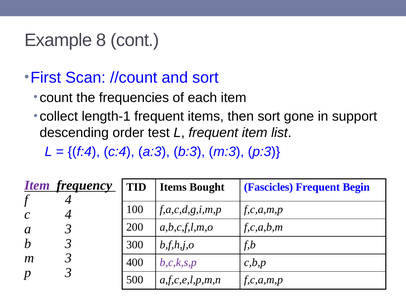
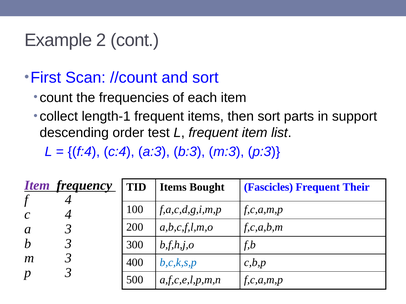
8: 8 -> 2
gone: gone -> parts
Begin: Begin -> Their
b,c,k,s,p colour: purple -> blue
